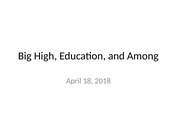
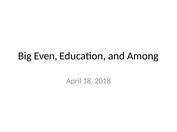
High: High -> Even
